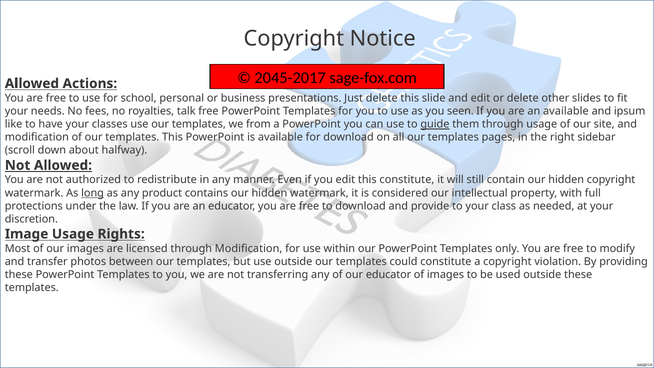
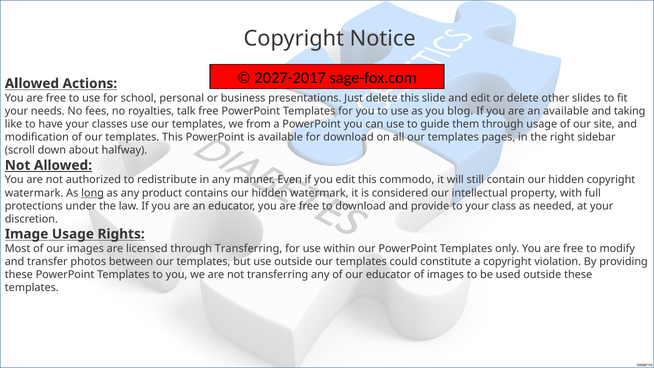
2045-2017: 2045-2017 -> 2027-2017
seen: seen -> blog
ipsum: ipsum -> taking
guide underline: present -> none
this constitute: constitute -> commodo
through Modification: Modification -> Transferring
